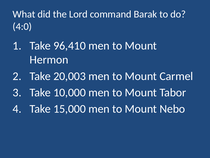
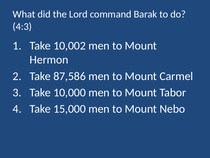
4:0: 4:0 -> 4:3
96,410: 96,410 -> 10,002
20,003: 20,003 -> 87,586
